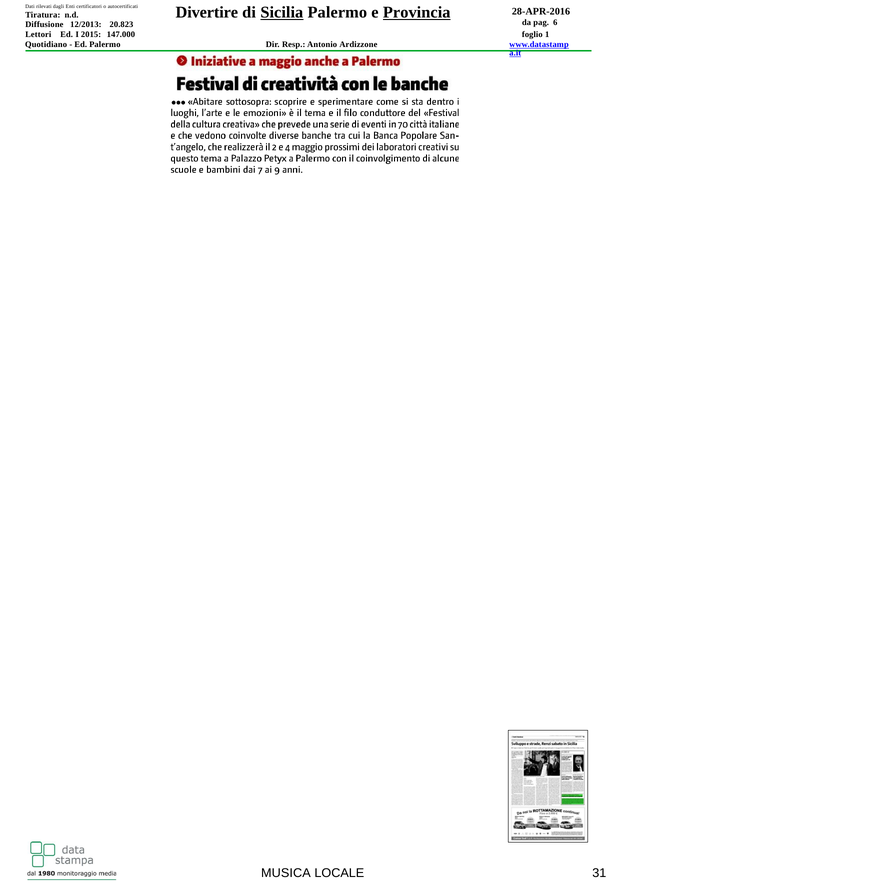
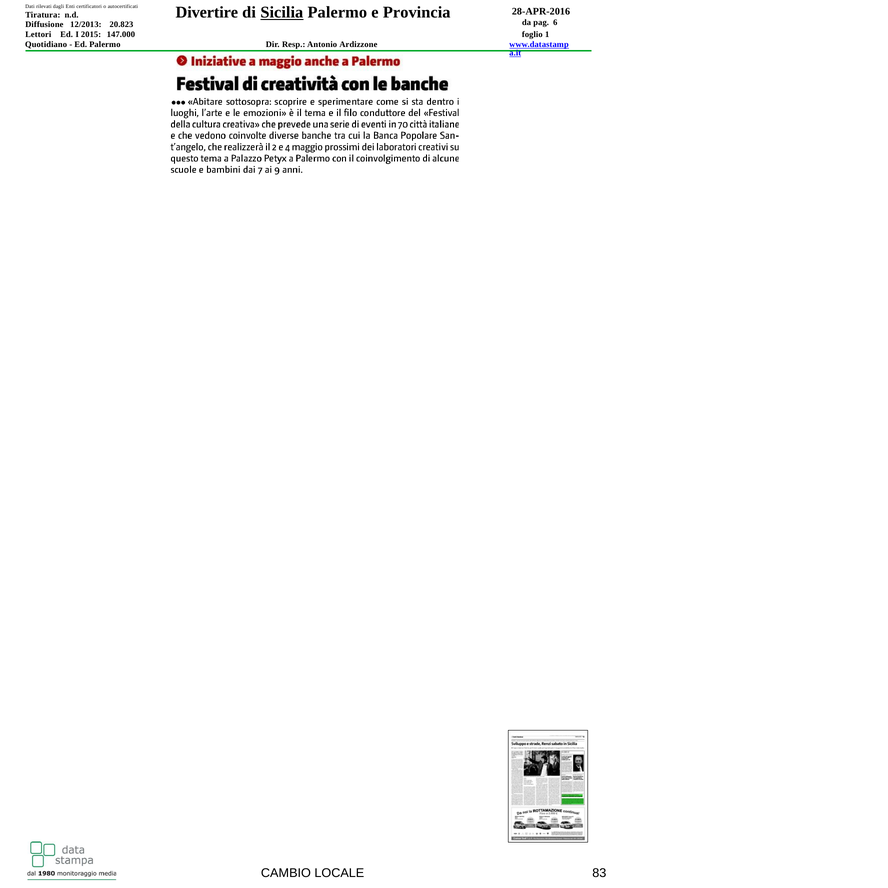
Provincia underline: present -> none
MUSICA: MUSICA -> CAMBIO
31: 31 -> 83
